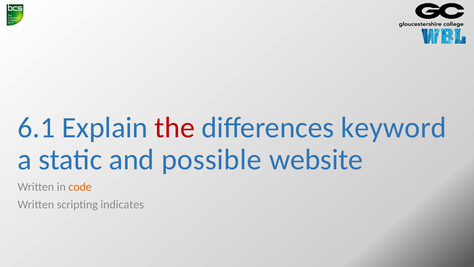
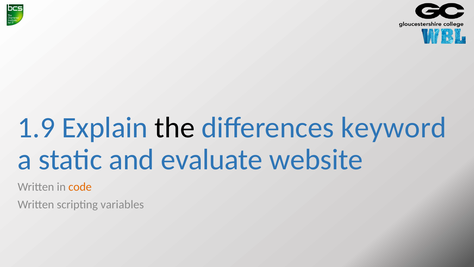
6.1: 6.1 -> 1.9
the colour: red -> black
possible: possible -> evaluate
indicates: indicates -> variables
